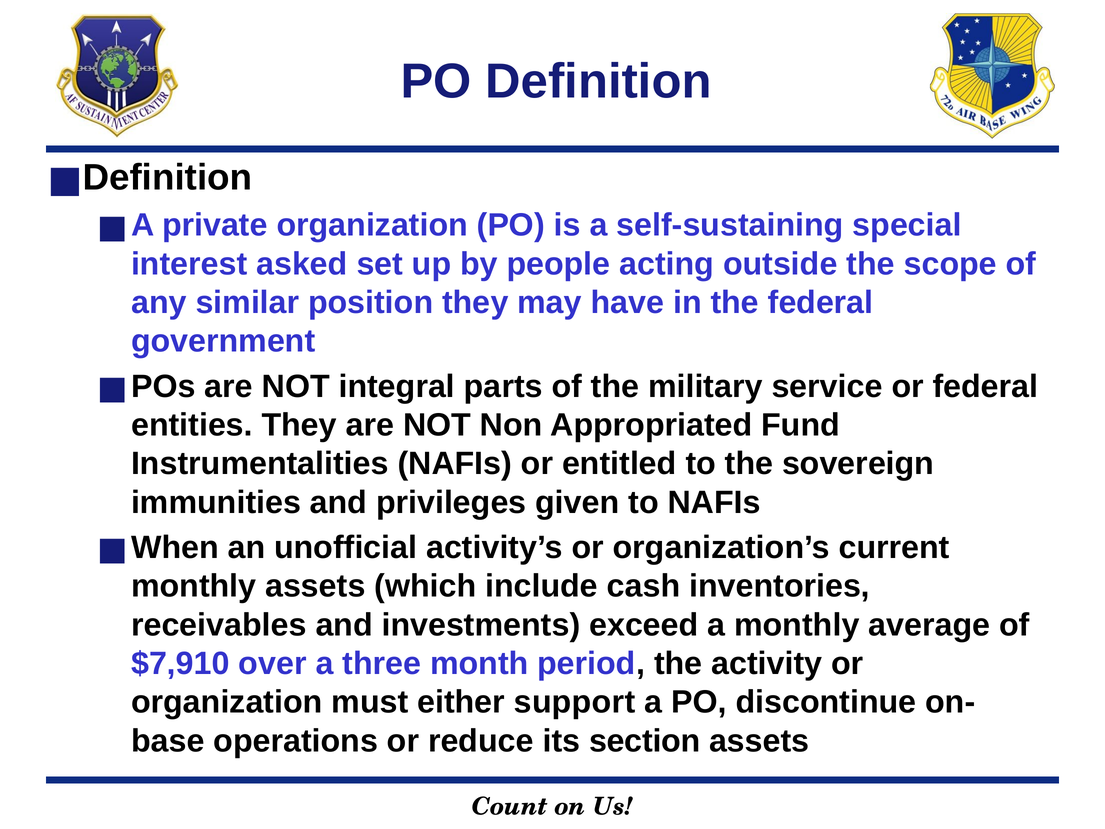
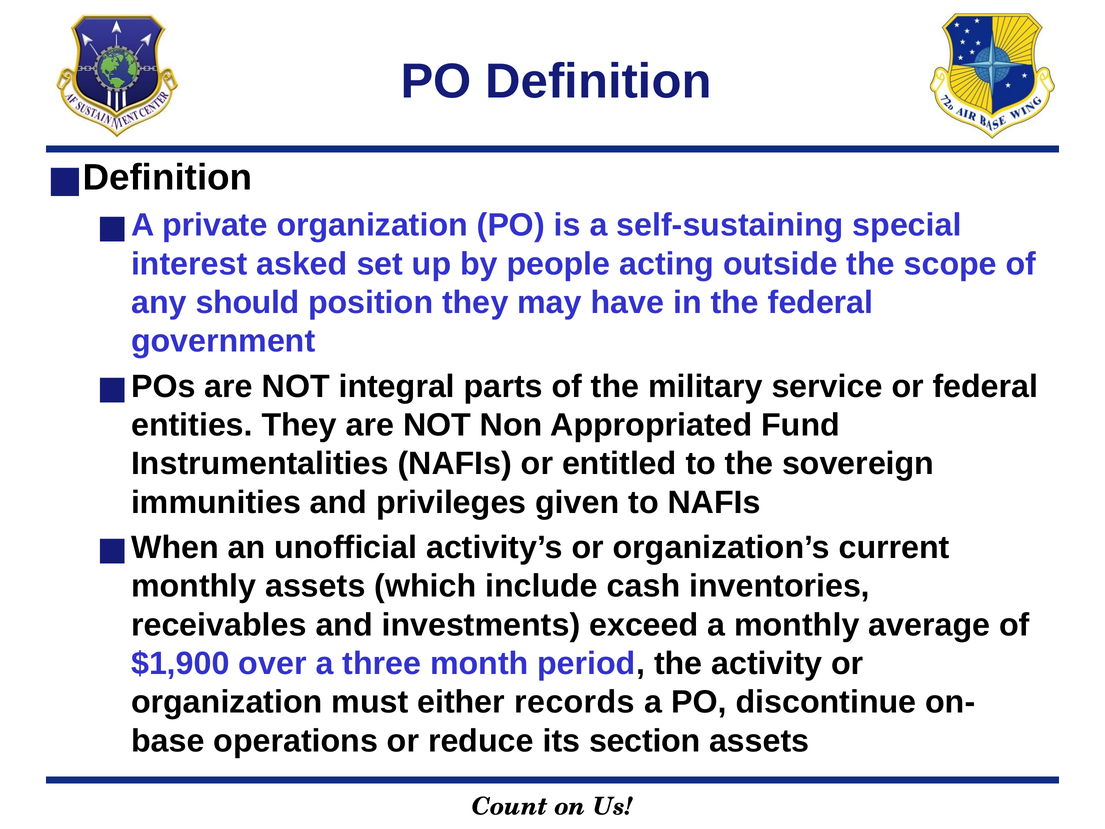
similar: similar -> should
$7,910: $7,910 -> $1,900
support: support -> records
